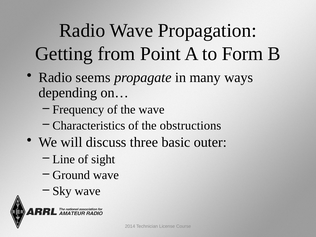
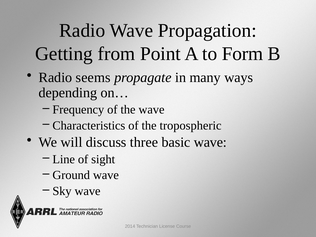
obstructions: obstructions -> tropospheric
basic outer: outer -> wave
